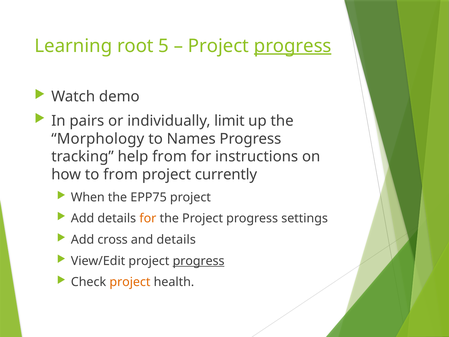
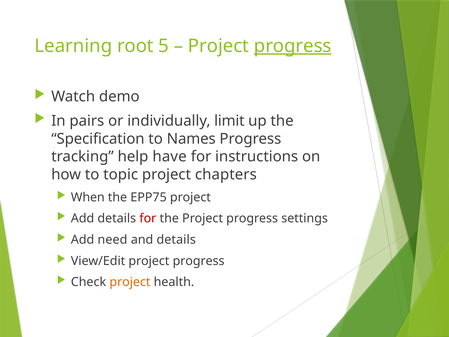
Morphology: Morphology -> Specification
help from: from -> have
to from: from -> topic
currently: currently -> chapters
for at (148, 218) colour: orange -> red
cross: cross -> need
progress at (199, 261) underline: present -> none
